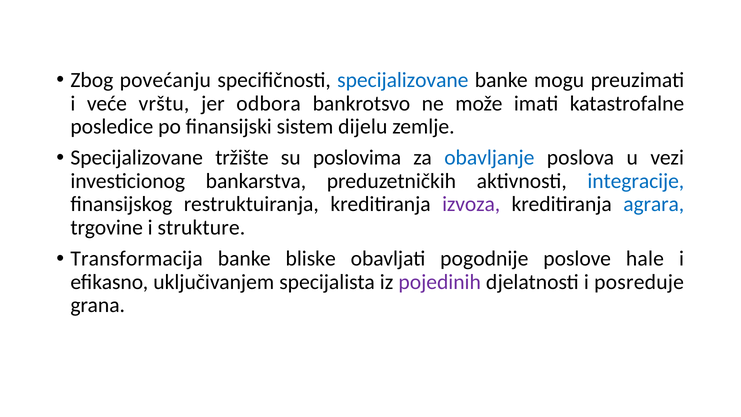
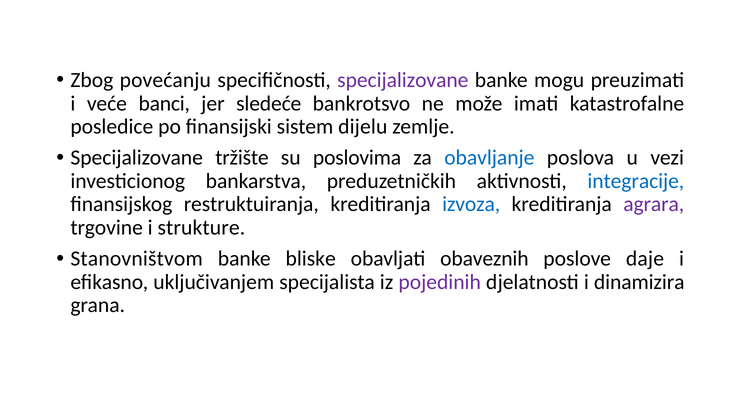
specijalizovane at (403, 80) colour: blue -> purple
vrštu: vrštu -> banci
odbora: odbora -> sledeće
izvoza colour: purple -> blue
agrara colour: blue -> purple
Transformacija: Transformacija -> Stanovništvom
pogodnije: pogodnije -> obaveznih
hale: hale -> daje
posreduje: posreduje -> dinamizira
